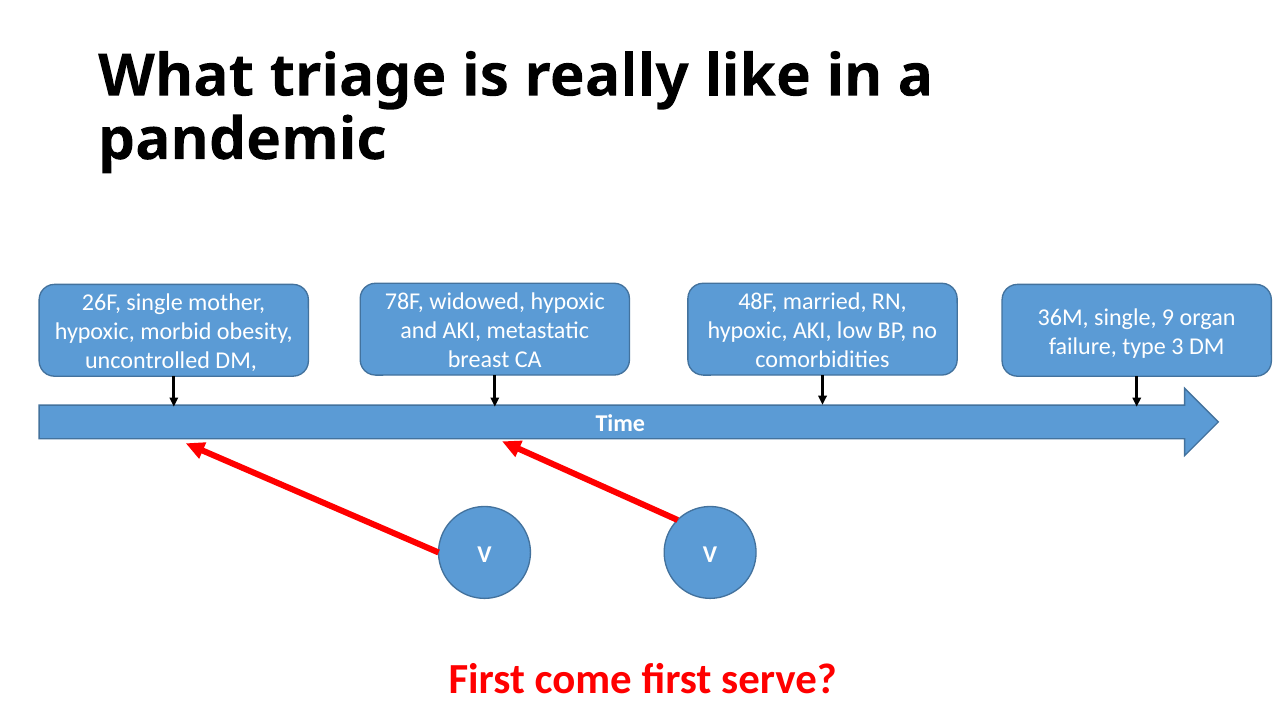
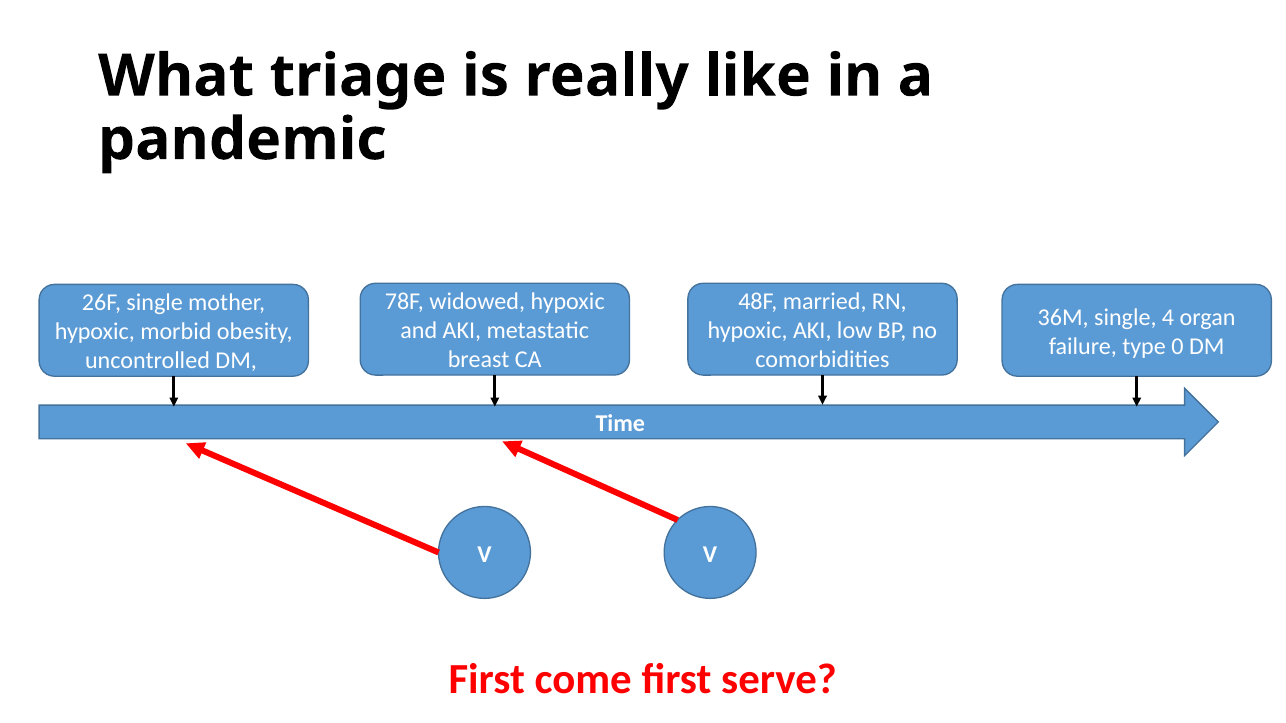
9: 9 -> 4
3: 3 -> 0
